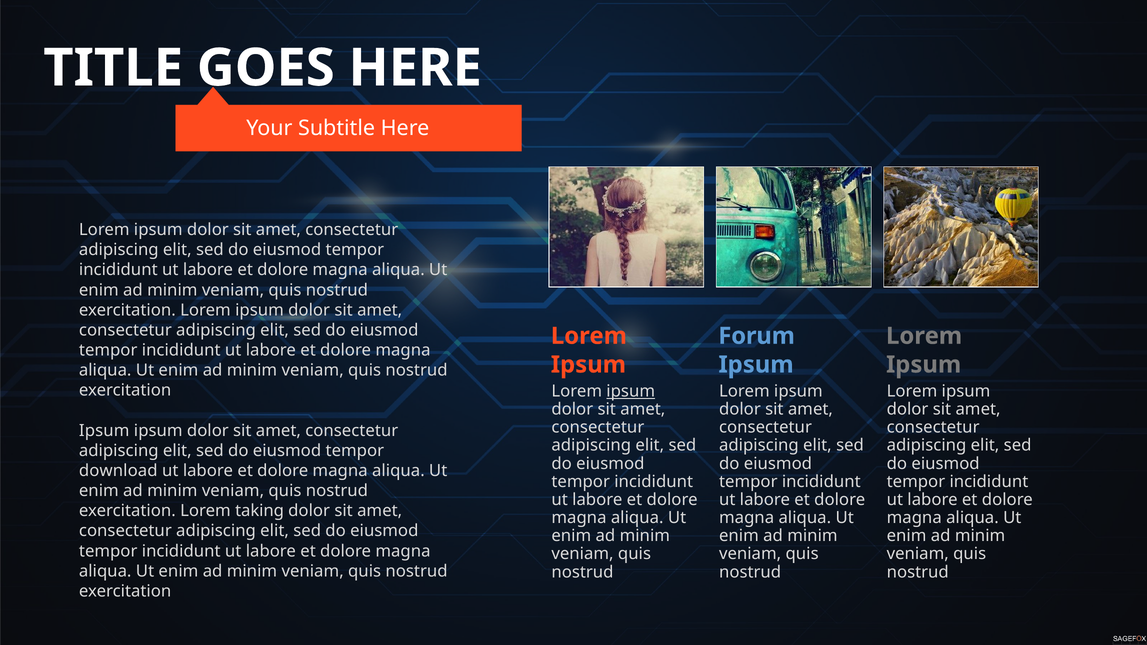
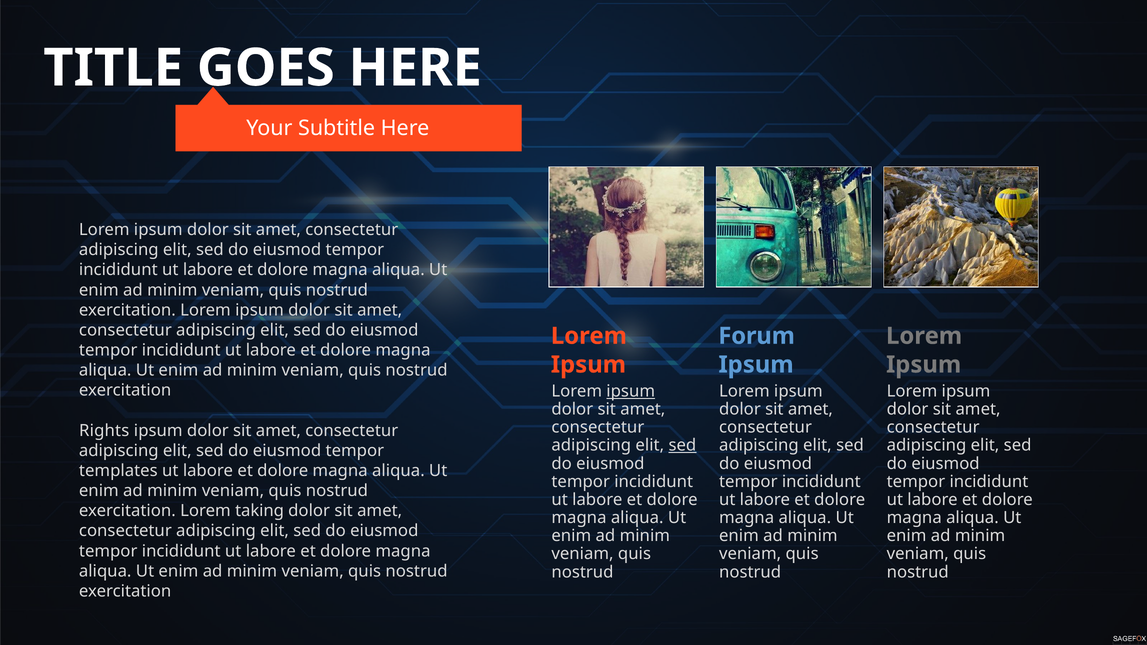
Ipsum at (104, 431): Ipsum -> Rights
sed at (682, 446) underline: none -> present
download: download -> templates
